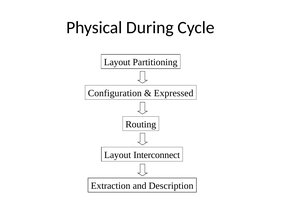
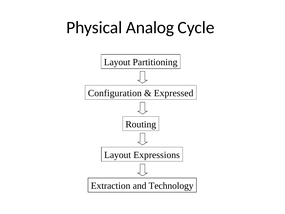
During: During -> Analog
Interconnect: Interconnect -> Expressions
Description: Description -> Technology
